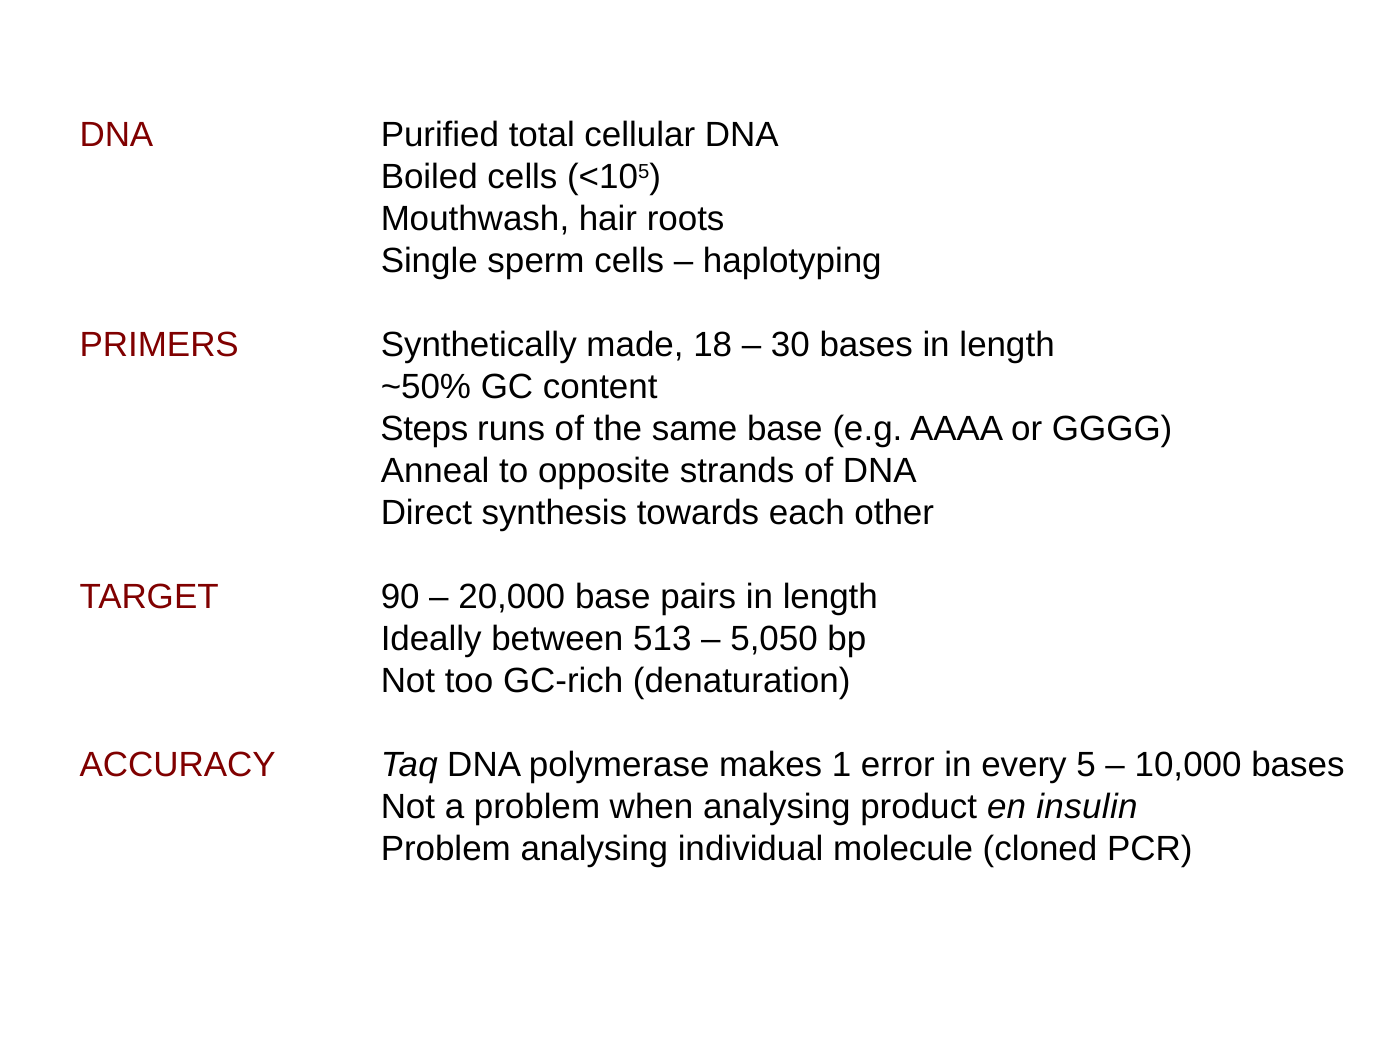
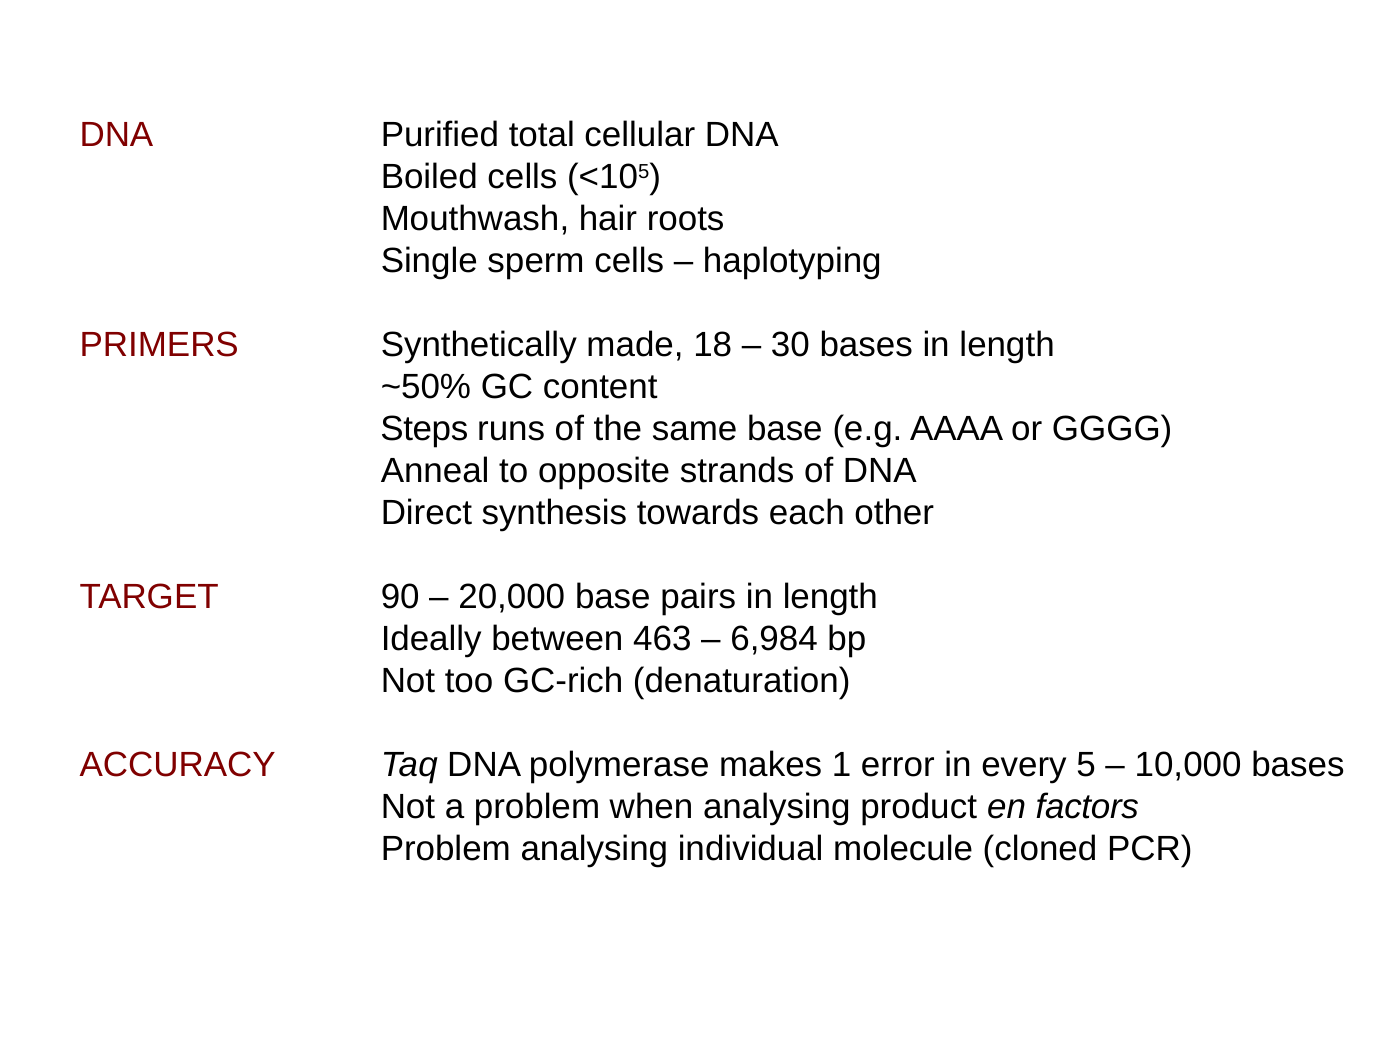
513: 513 -> 463
5,050: 5,050 -> 6,984
insulin: insulin -> factors
